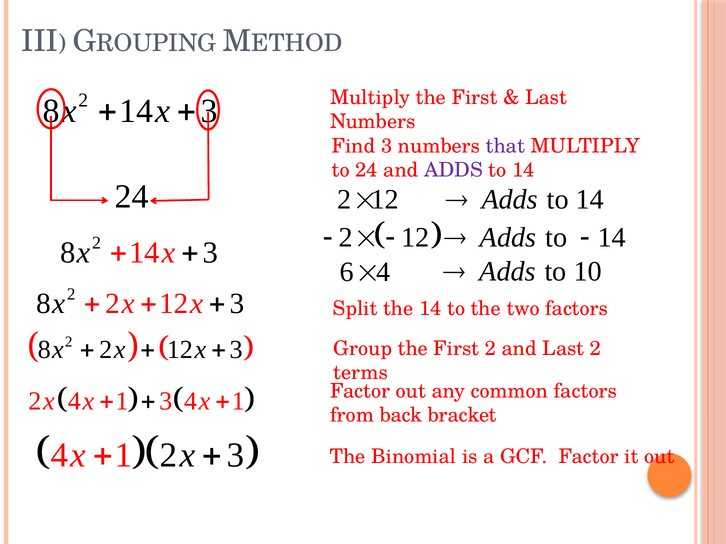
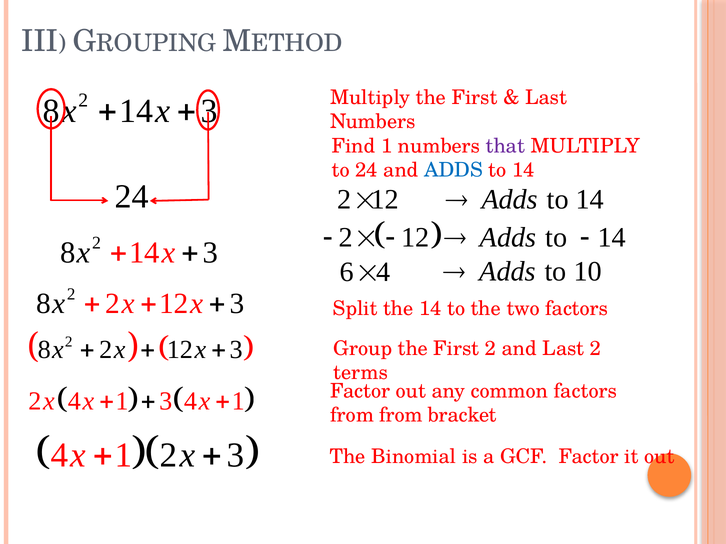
Find 3: 3 -> 1
ADDS at (453, 170) colour: purple -> blue
from back: back -> from
